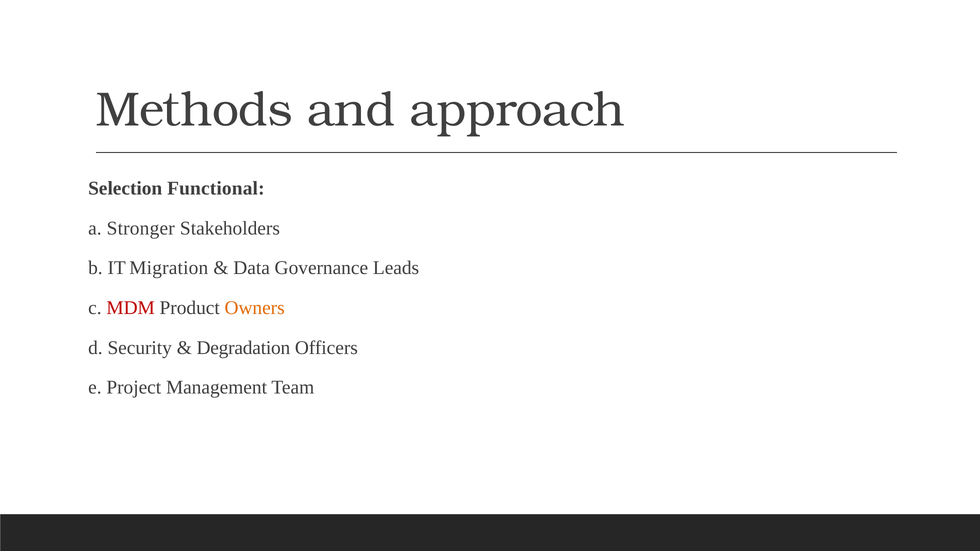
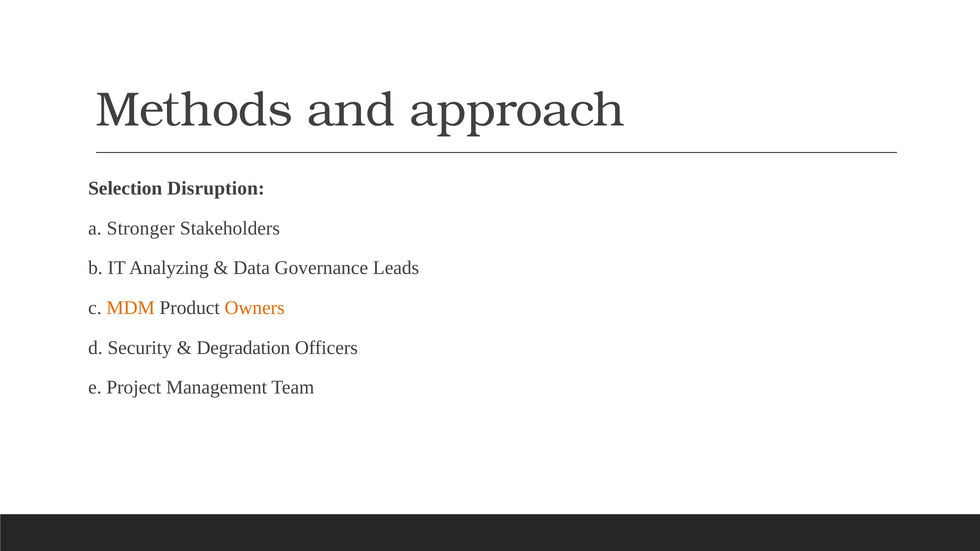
Functional: Functional -> Disruption
Migration: Migration -> Analyzing
MDM colour: red -> orange
